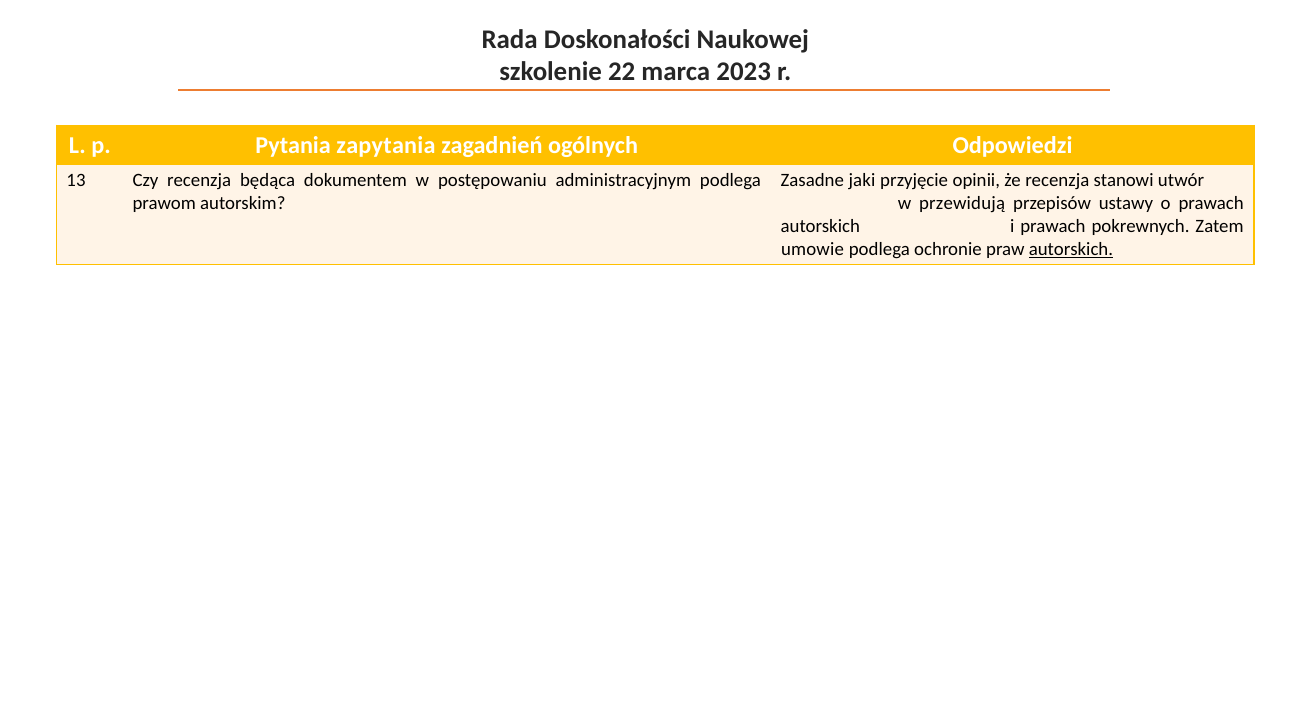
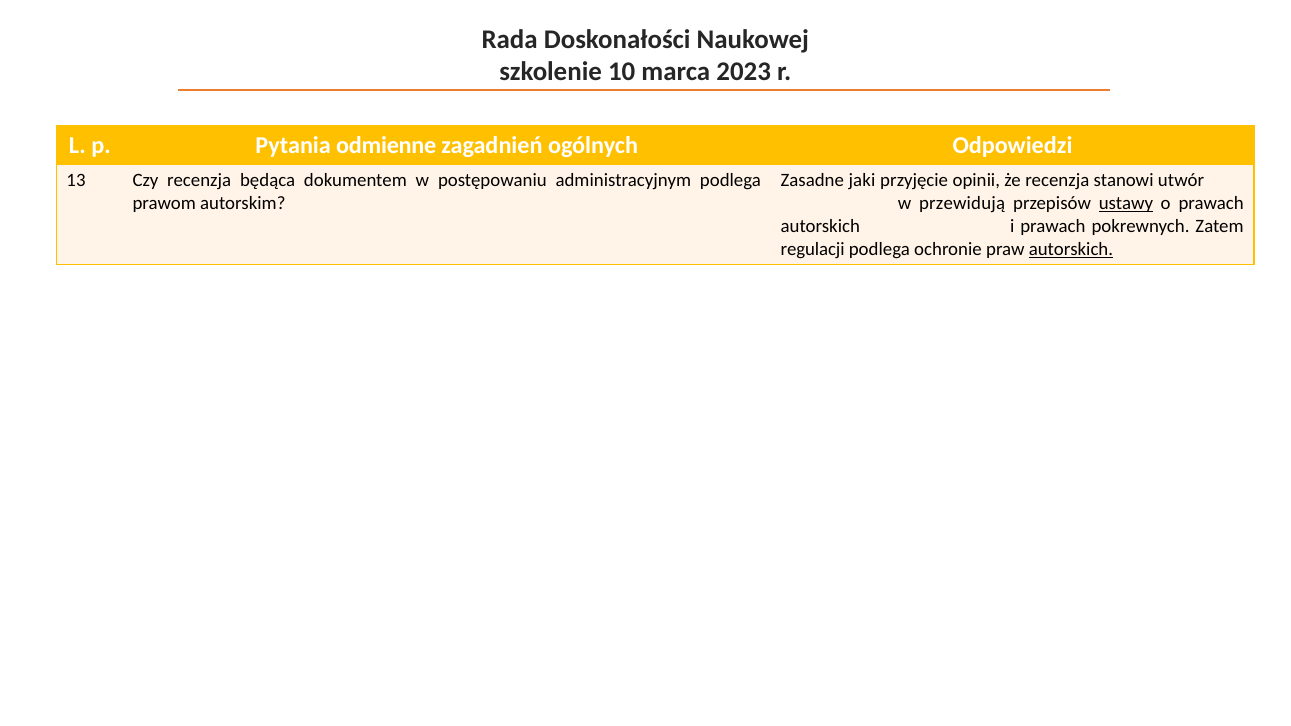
22: 22 -> 10
zapytania: zapytania -> odmienne
ustawy underline: none -> present
umowie: umowie -> regulacji
